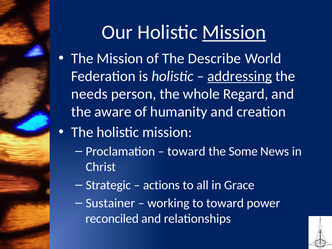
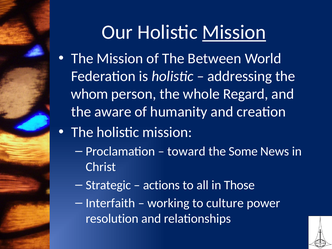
Describe: Describe -> Between
addressing underline: present -> none
needs: needs -> whom
Grace: Grace -> Those
Sustainer: Sustainer -> Interfaith
to toward: toward -> culture
reconciled: reconciled -> resolution
